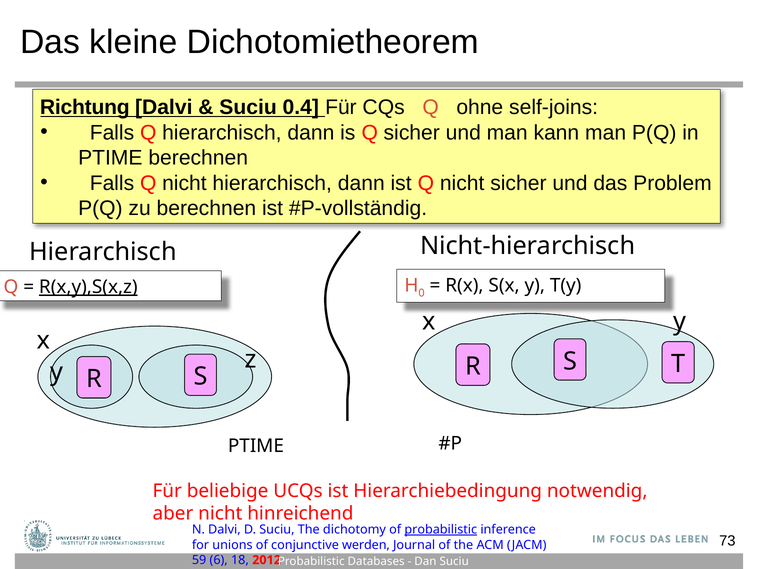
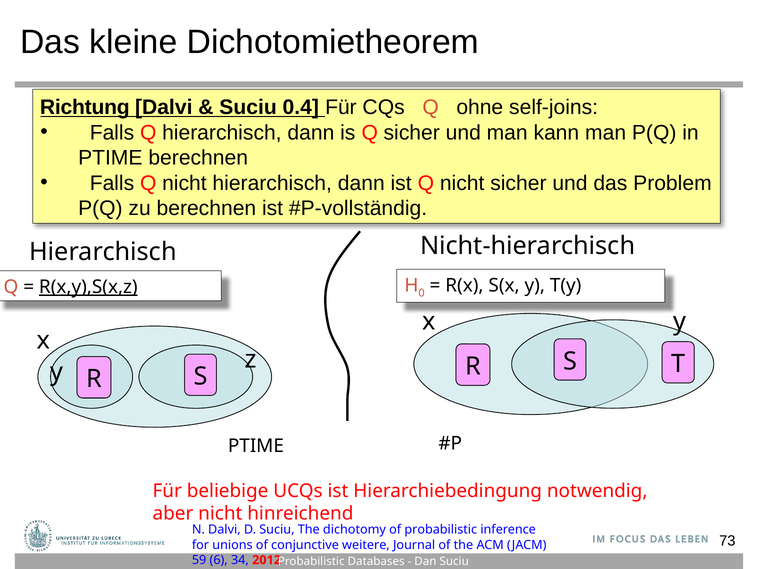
probabilistic underline: present -> none
werden: werden -> weitere
18: 18 -> 34
